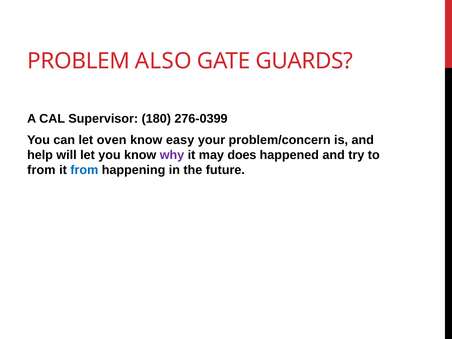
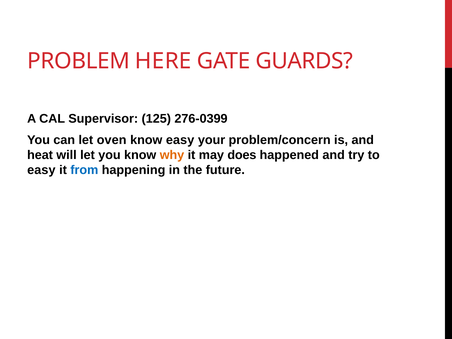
ALSO: ALSO -> HERE
180: 180 -> 125
help: help -> heat
why colour: purple -> orange
from at (41, 170): from -> easy
